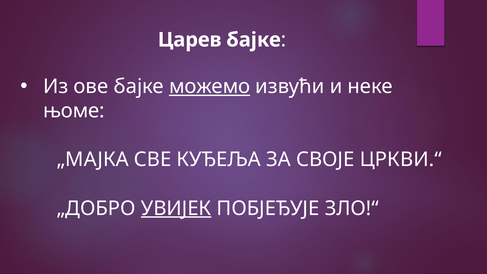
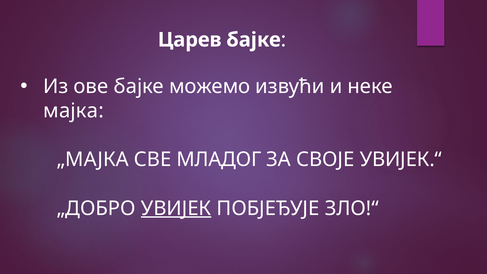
можемо underline: present -> none
њоме: њоме -> мајка
КУЂЕЉА: КУЂЕЉА -> МЛАДОГ
ЦРКВИ.“: ЦРКВИ.“ -> УВИЈЕК.“
